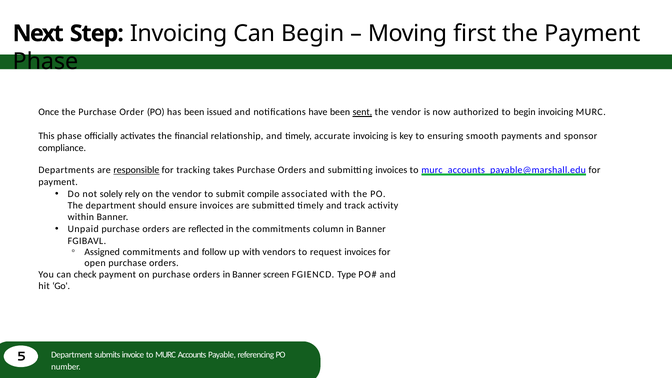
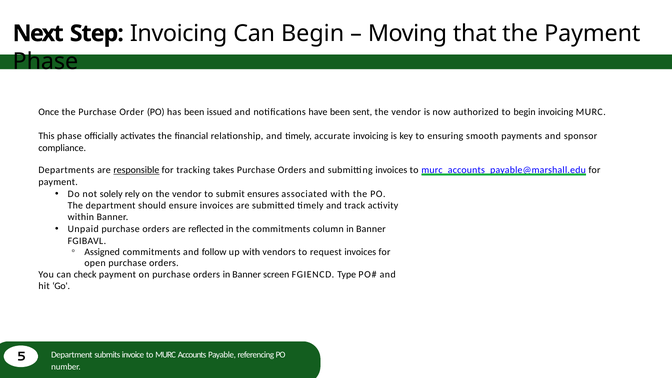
first: first -> that
sent underline: present -> none
compile: compile -> ensures
